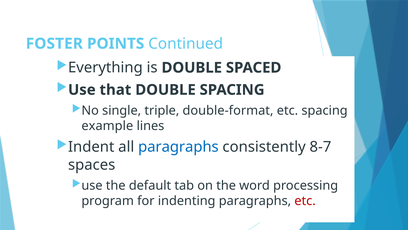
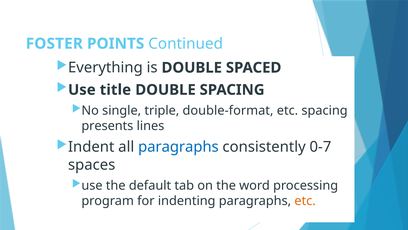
that: that -> title
example: example -> presents
8-7: 8-7 -> 0-7
etc at (305, 200) colour: red -> orange
